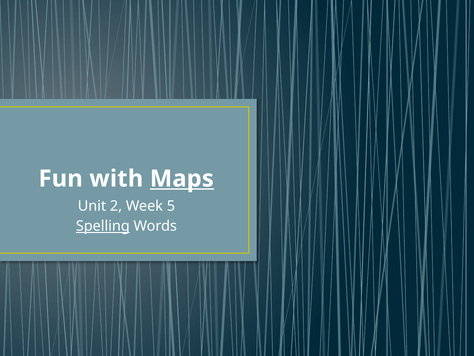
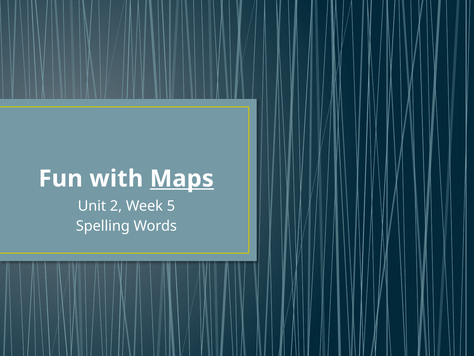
Spelling underline: present -> none
